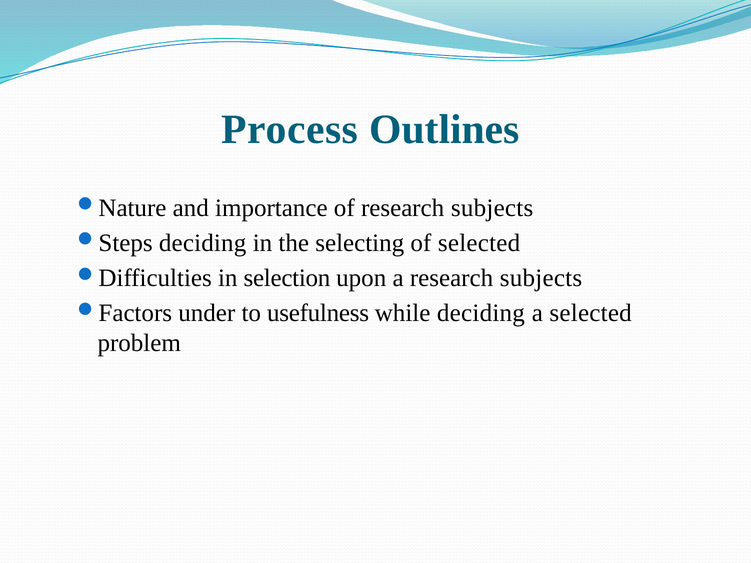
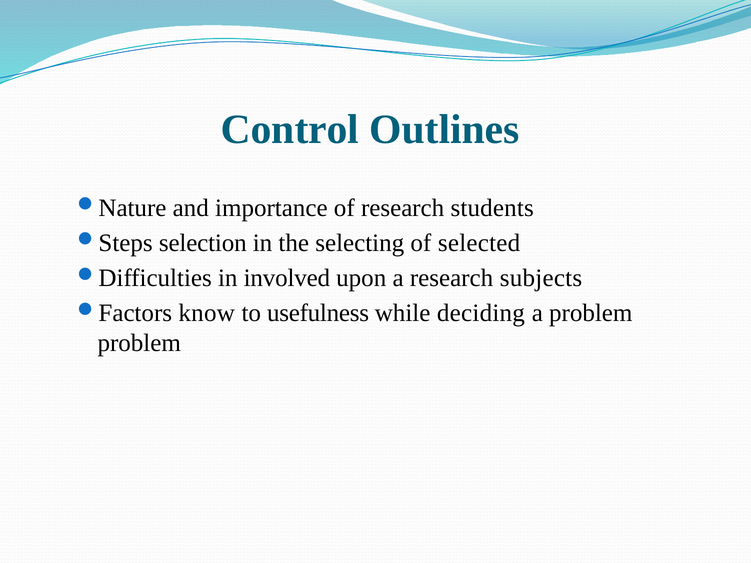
Process: Process -> Control
of research subjects: subjects -> students
deciding at (203, 243): deciding -> selection
selection: selection -> involved
under: under -> know
a selected: selected -> problem
